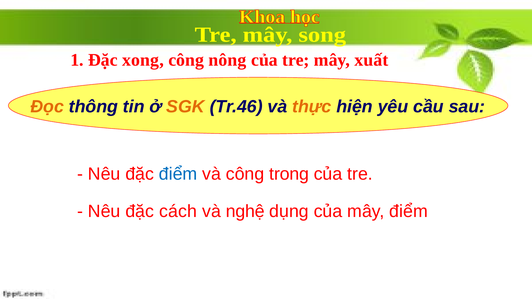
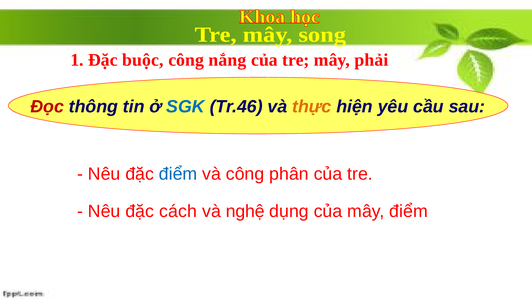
xong: xong -> buộc
nông: nông -> nắng
xuất: xuất -> phải
Đọc colour: orange -> red
SGK colour: orange -> blue
trong: trong -> phân
